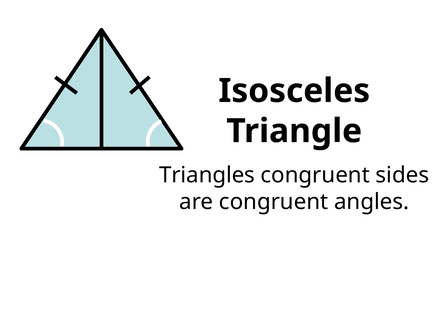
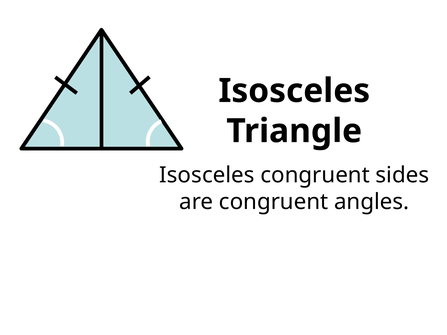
Triangles at (207, 175): Triangles -> Isosceles
